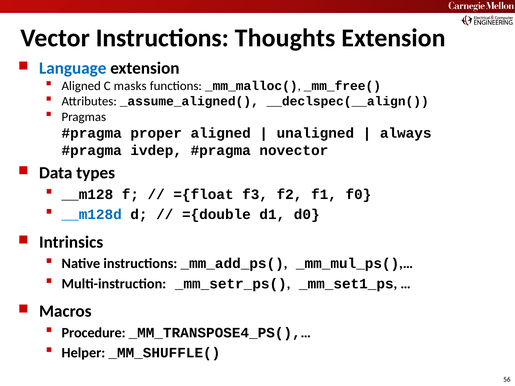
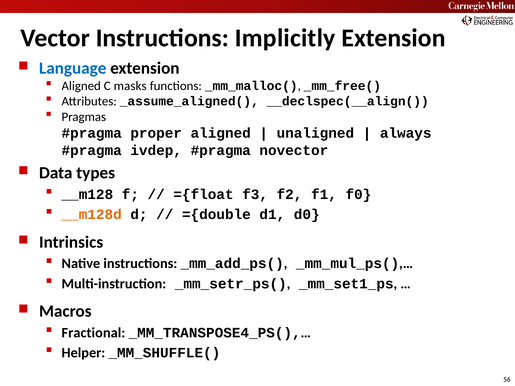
Thoughts: Thoughts -> Implicitly
__m128d colour: blue -> orange
Procedure: Procedure -> Fractional
